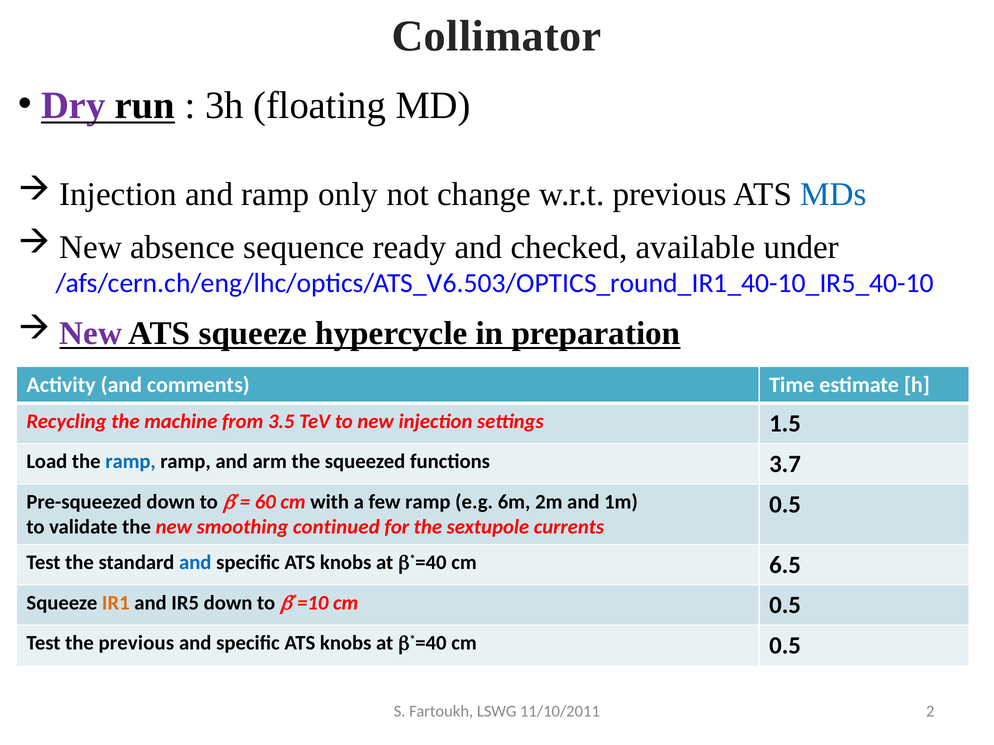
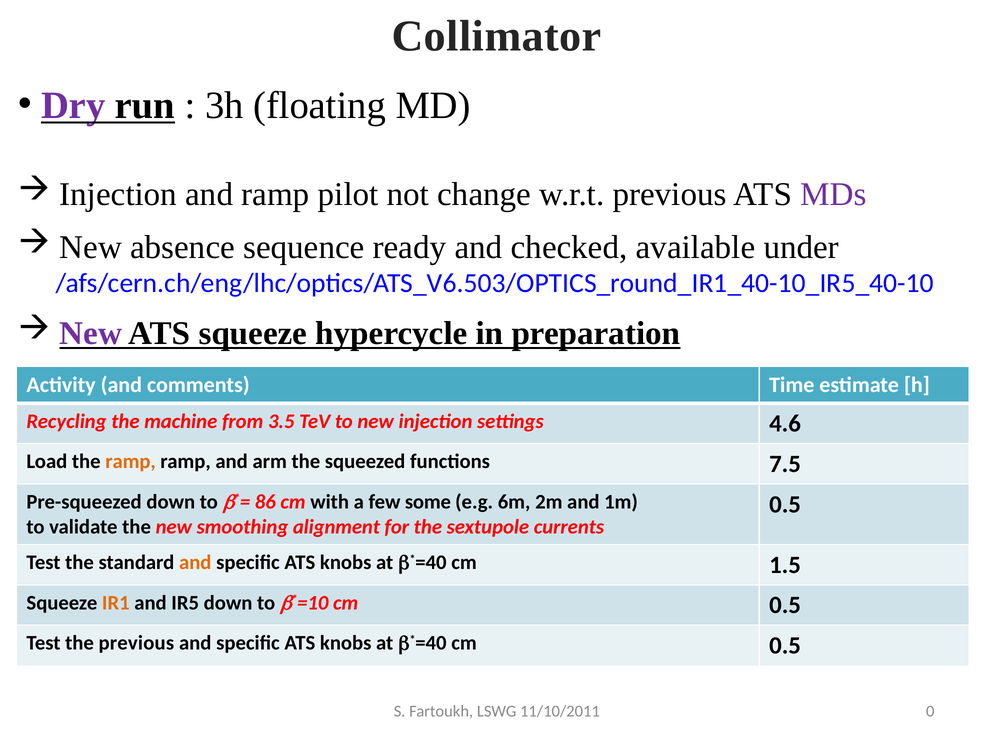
only: only -> pilot
MDs colour: blue -> purple
1.5: 1.5 -> 4.6
ramp at (130, 462) colour: blue -> orange
3.7: 3.7 -> 7.5
60: 60 -> 86
few ramp: ramp -> some
continued: continued -> alignment
and at (195, 563) colour: blue -> orange
6.5: 6.5 -> 1.5
2: 2 -> 0
